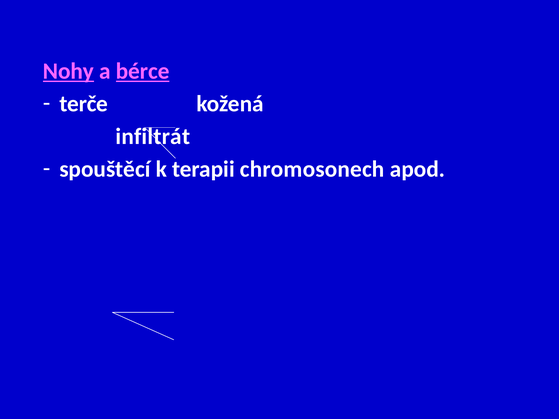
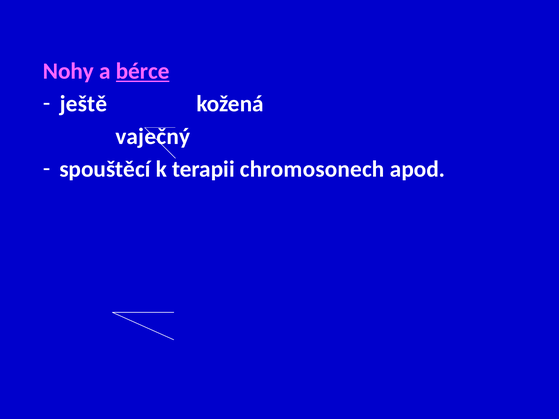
Nohy underline: present -> none
terče: terče -> ještě
infiltrát: infiltrát -> vaječný
